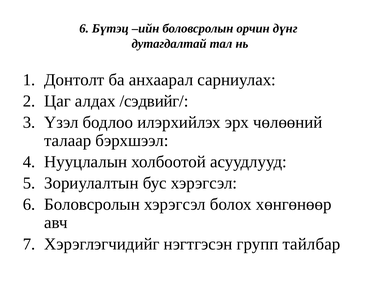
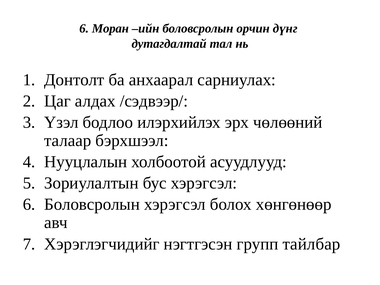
Бүтэц: Бүтэц -> Моран
/сэдвийг/: /сэдвийг/ -> /сэдвээр/
